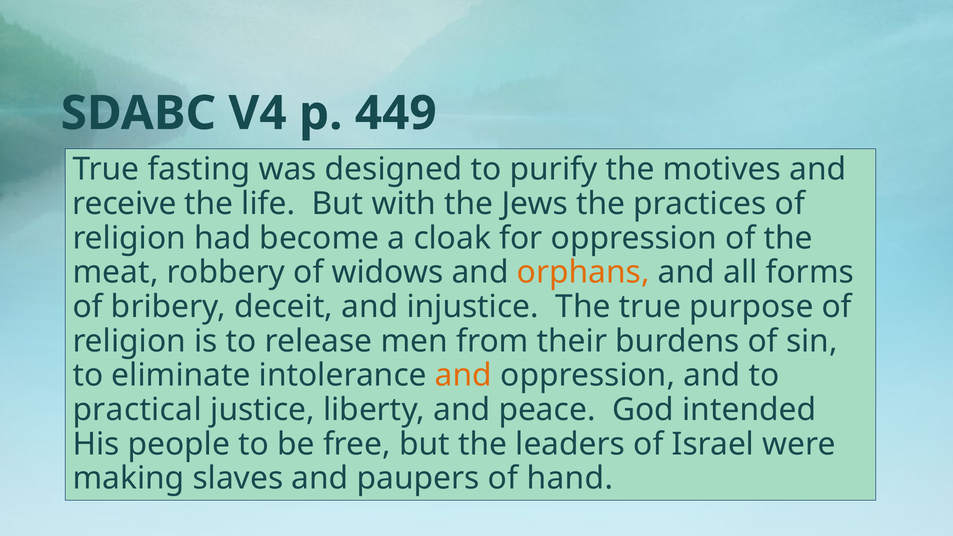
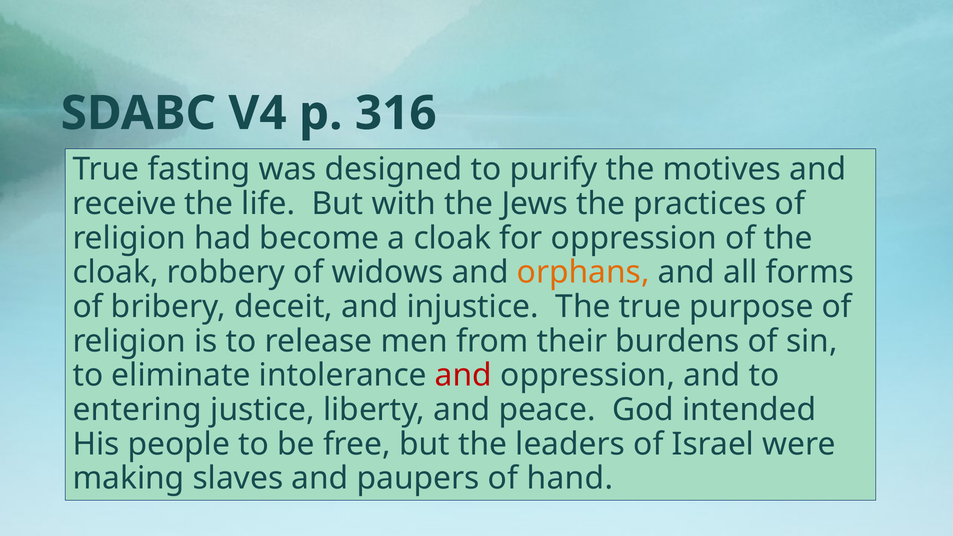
449: 449 -> 316
meat at (116, 273): meat -> cloak
and at (464, 376) colour: orange -> red
practical: practical -> entering
